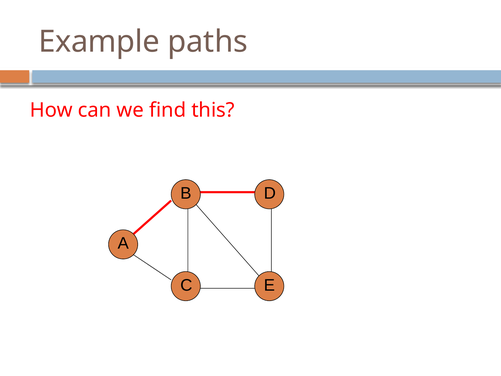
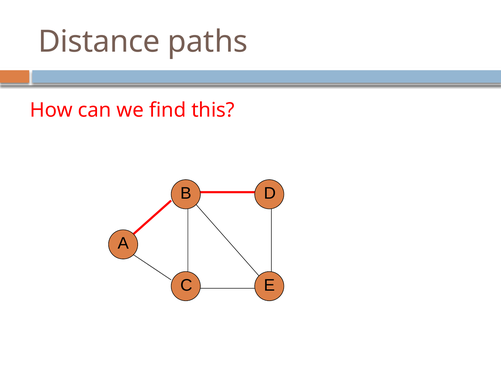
Example: Example -> Distance
